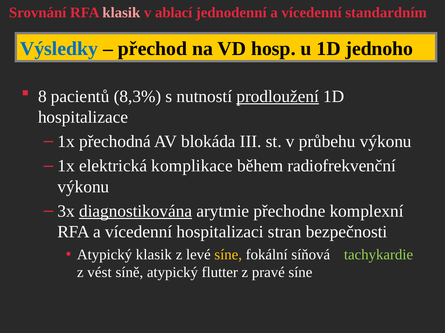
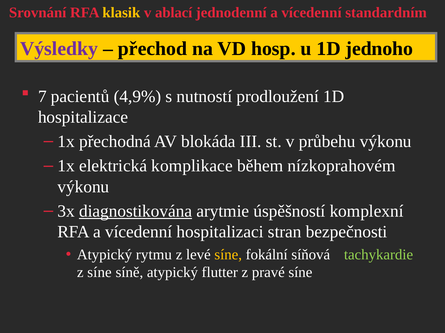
klasik at (121, 13) colour: pink -> yellow
Výsledky colour: blue -> purple
8: 8 -> 7
8,3%: 8,3% -> 4,9%
prodloužení underline: present -> none
radiofrekvenční: radiofrekvenční -> nízkoprahovém
přechodne: přechodne -> úspěšností
Atypický klasik: klasik -> rytmu
z vést: vést -> síne
